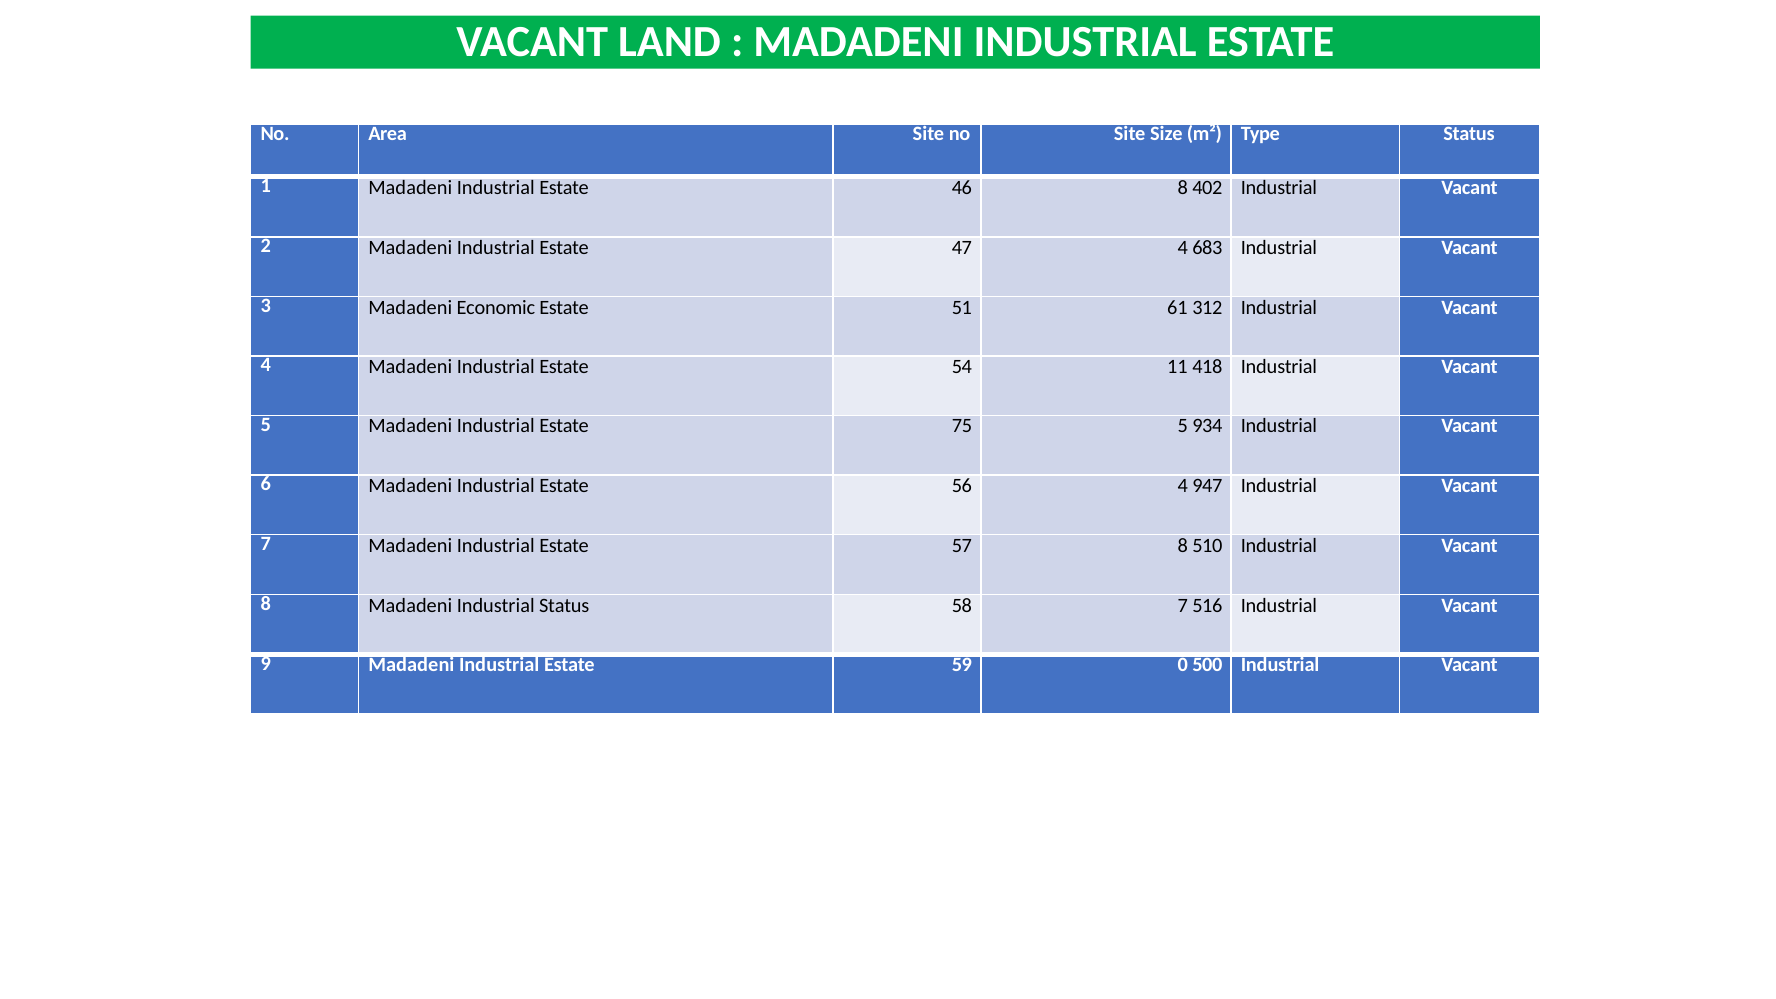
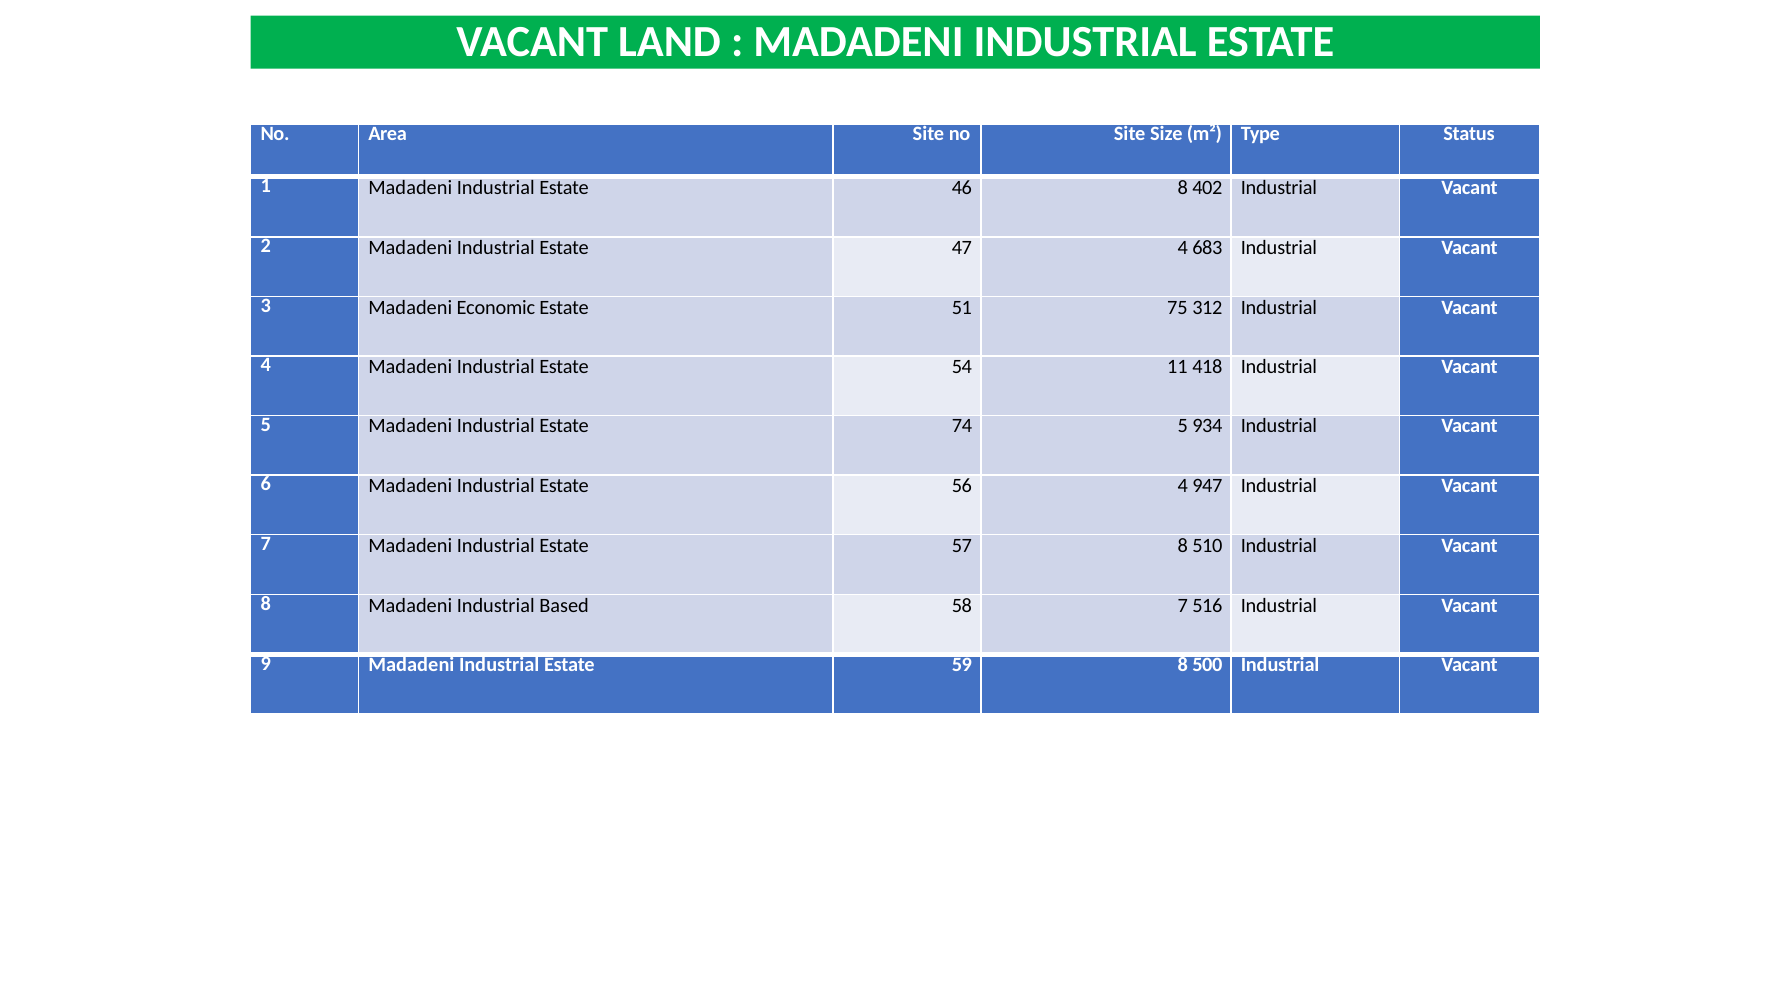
61: 61 -> 75
75: 75 -> 74
Industrial Status: Status -> Based
59 0: 0 -> 8
